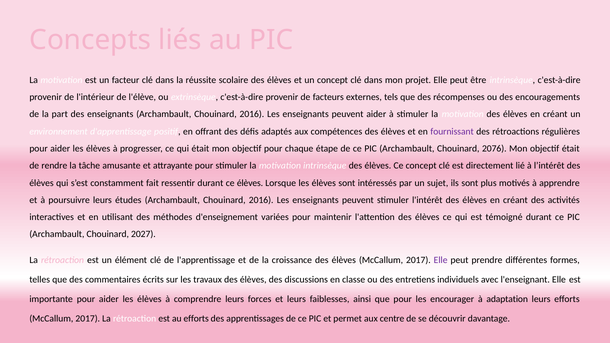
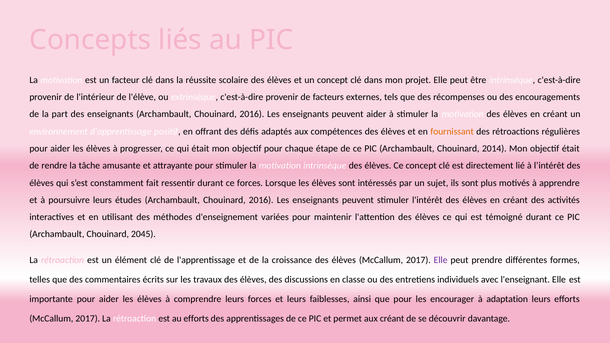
fournissant colour: purple -> orange
2076: 2076 -> 2014
ce élèves: élèves -> forces
2027: 2027 -> 2045
aux centre: centre -> créant
